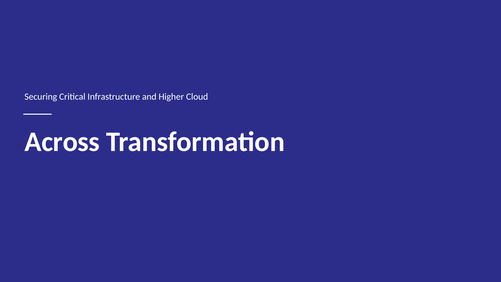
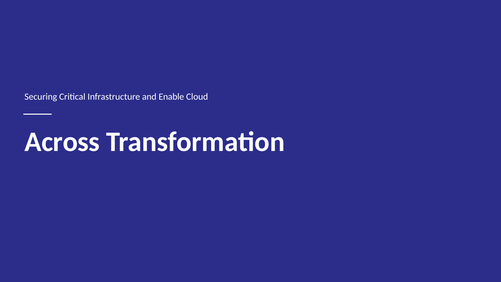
Higher: Higher -> Enable
